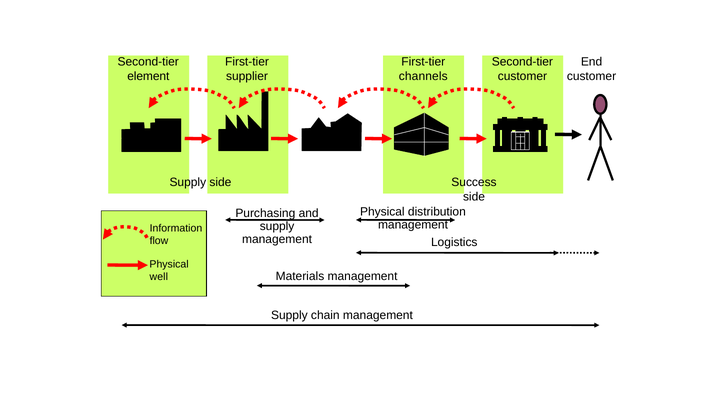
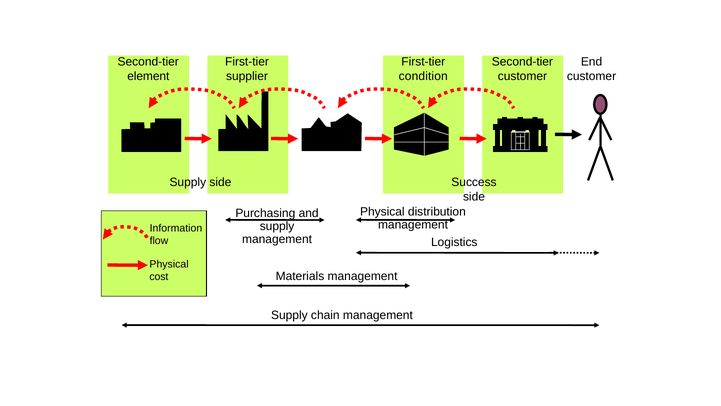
channels: channels -> condition
well: well -> cost
